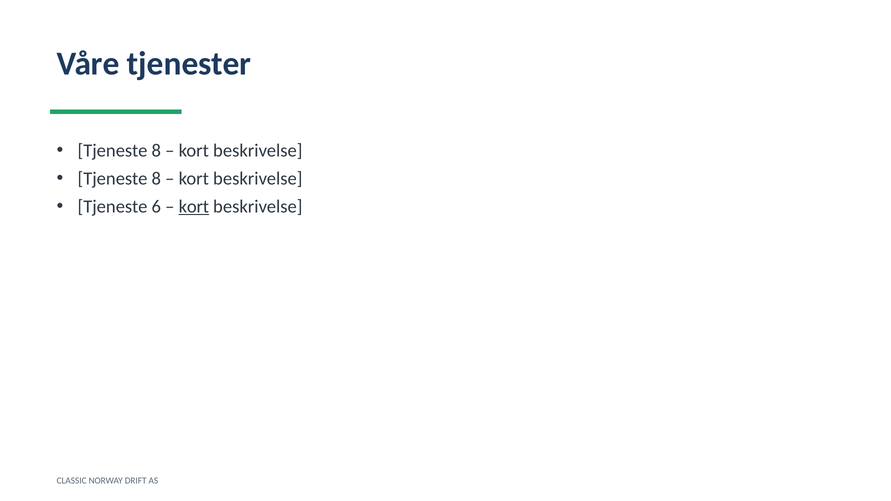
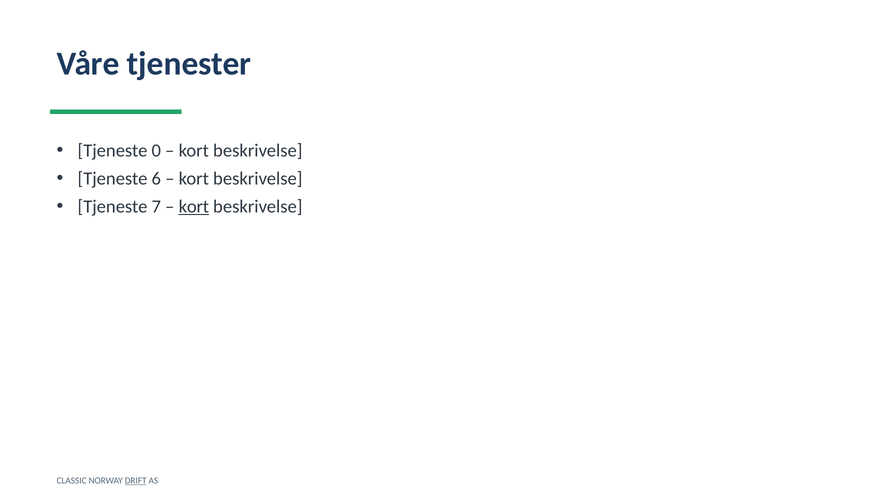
8 at (156, 151): 8 -> 0
8 at (156, 179): 8 -> 6
6: 6 -> 7
DRIFT underline: none -> present
